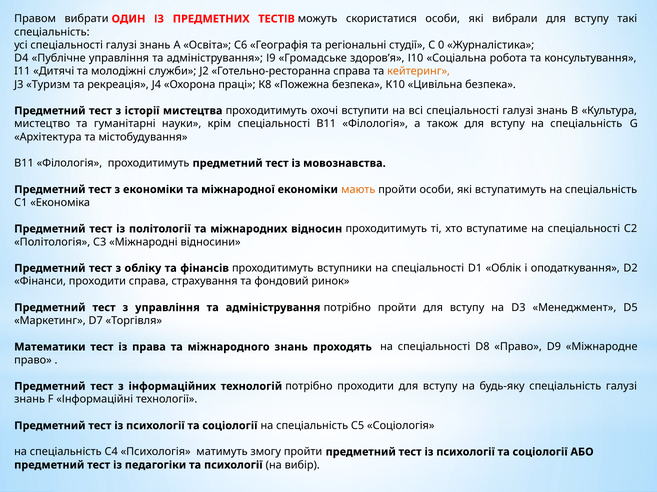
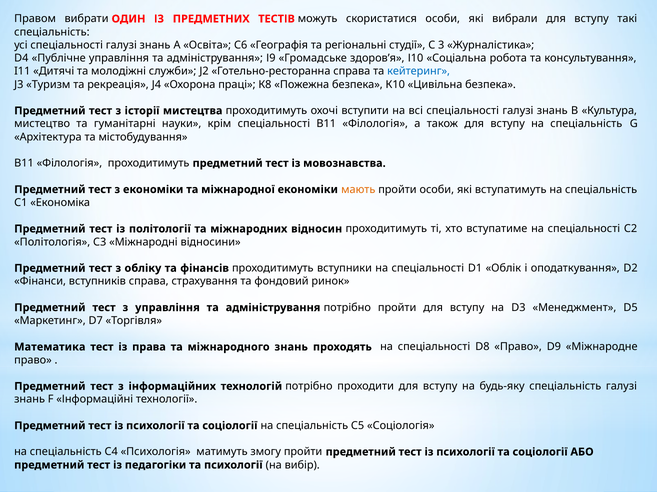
0: 0 -> 3
кейтеринг colour: orange -> blue
Фінанси проходити: проходити -> вступників
Математики: Математики -> Математика
